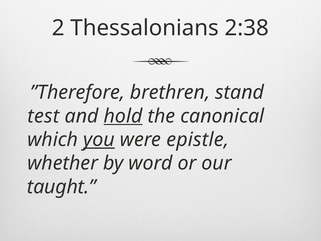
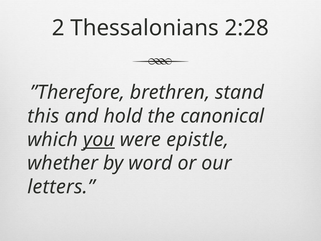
2:38: 2:38 -> 2:28
test: test -> this
hold underline: present -> none
taught: taught -> letters
